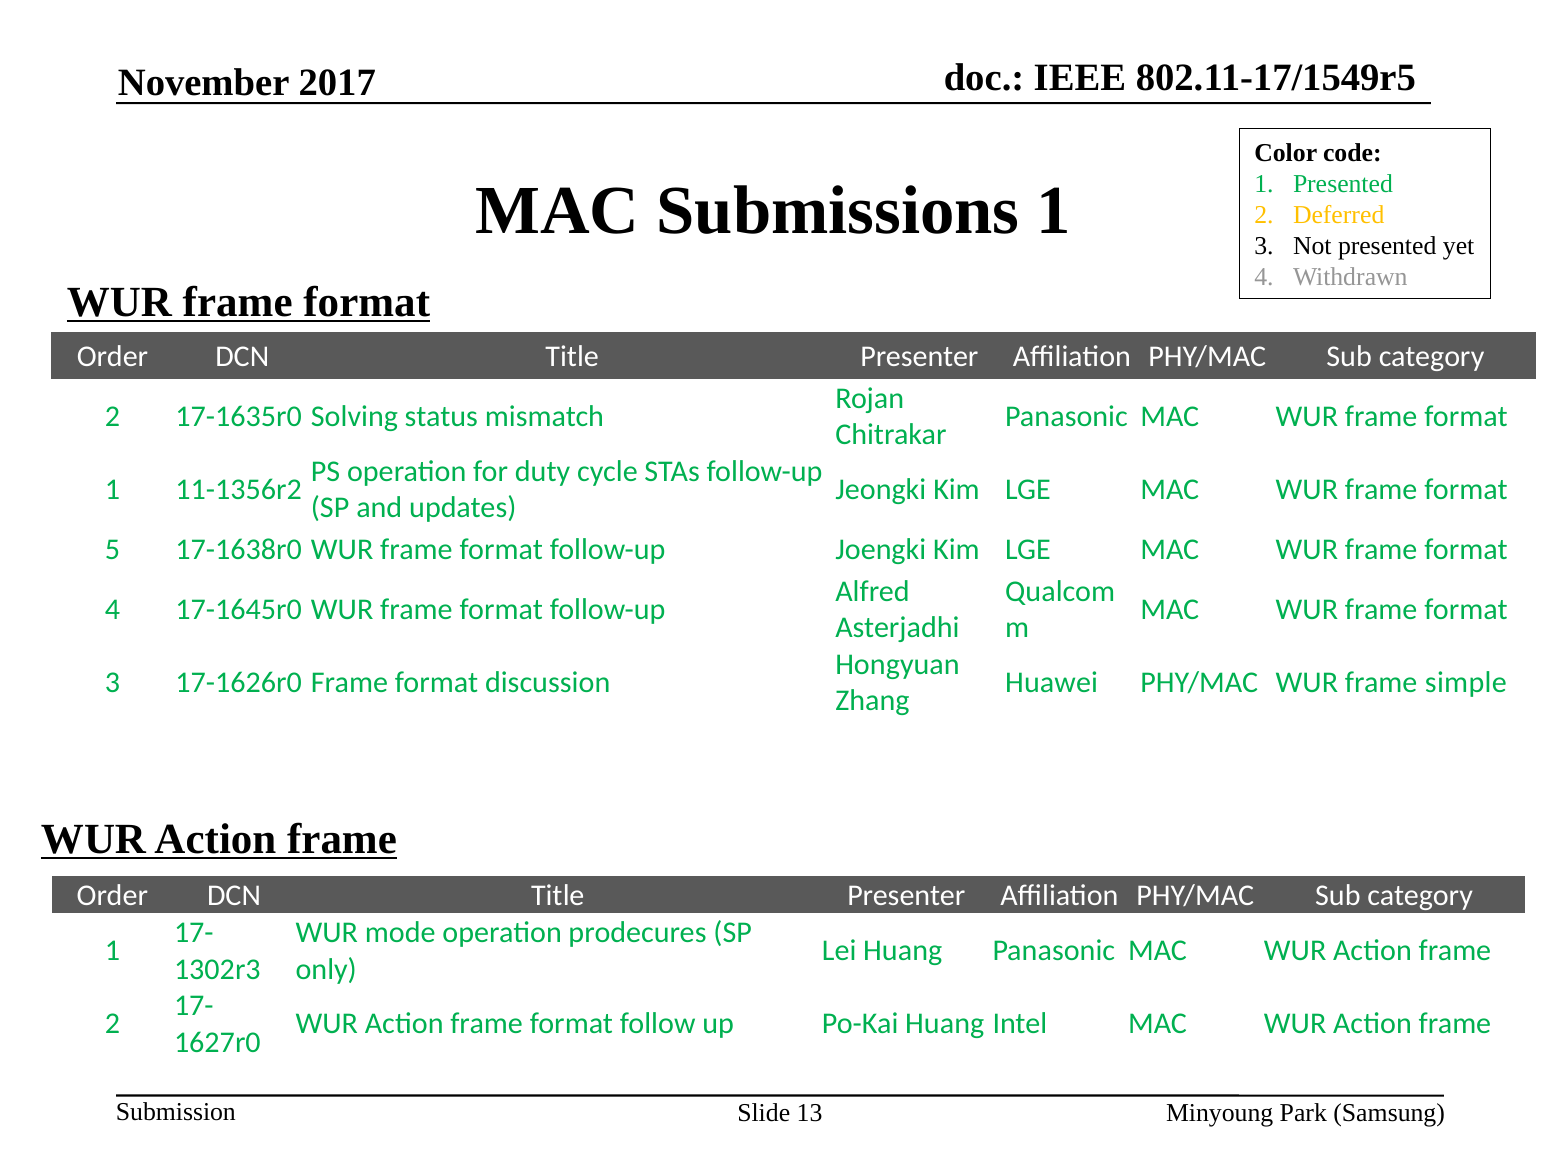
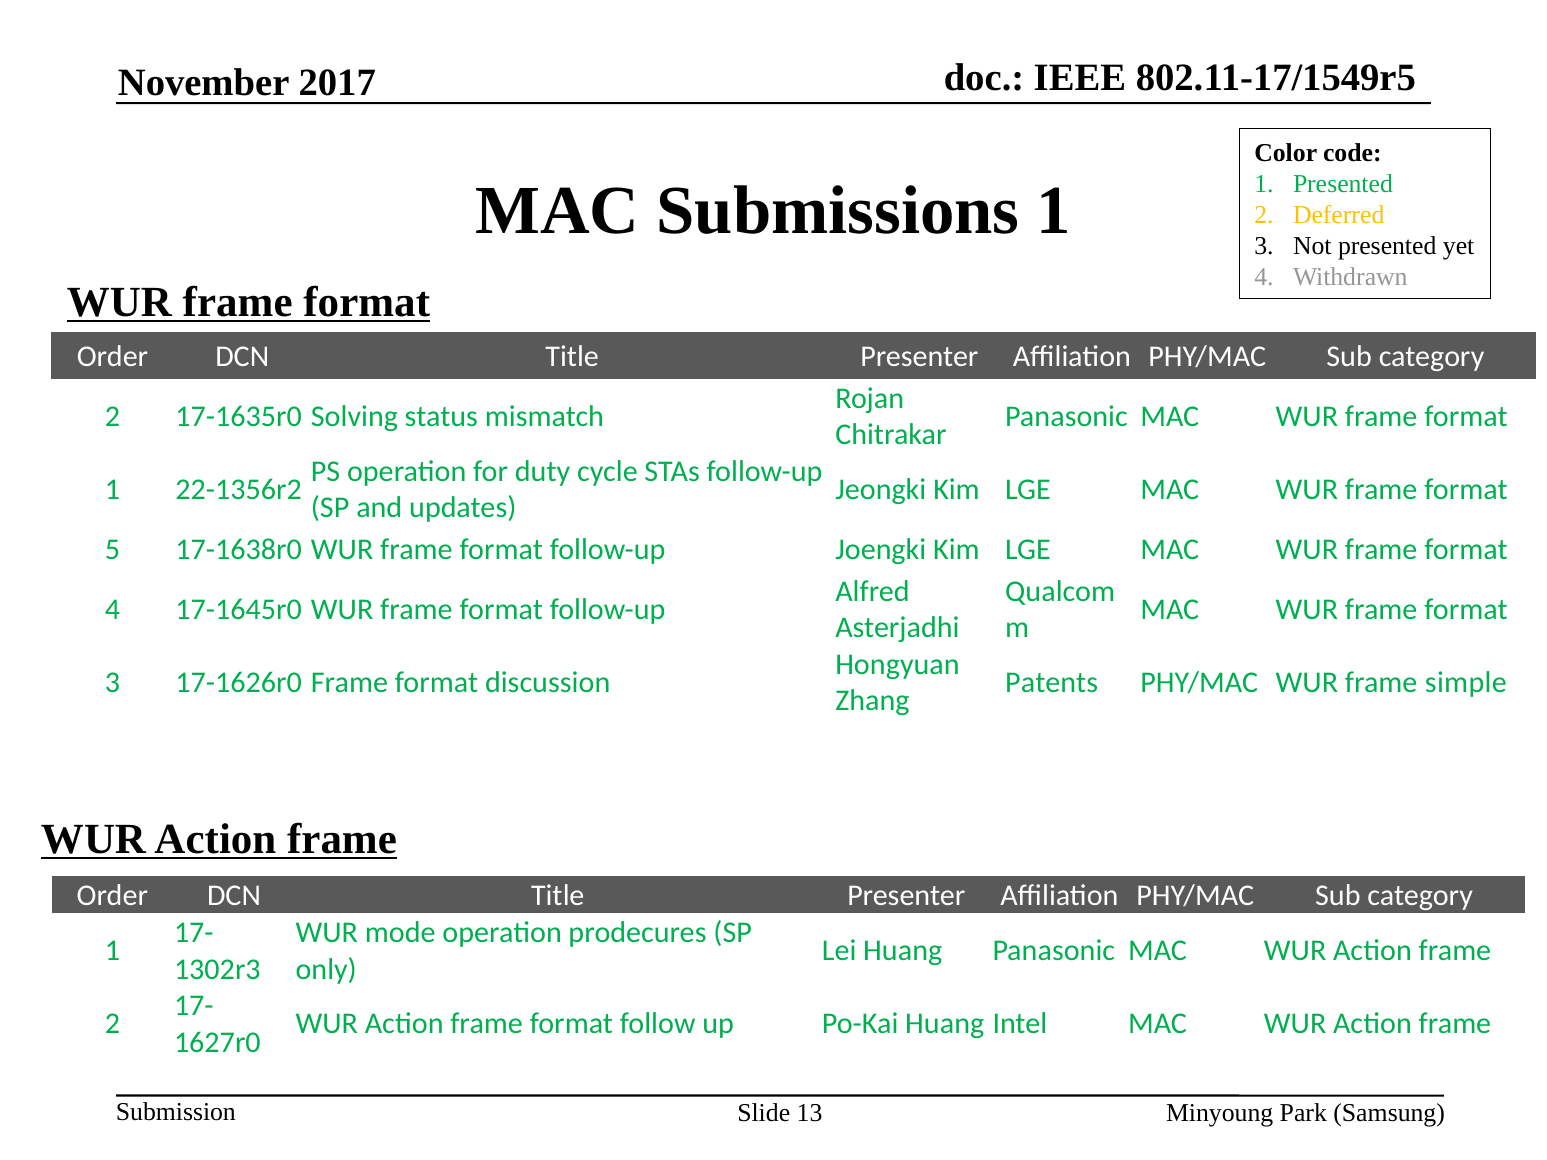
11-1356r2: 11-1356r2 -> 22-1356r2
Huawei: Huawei -> Patents
